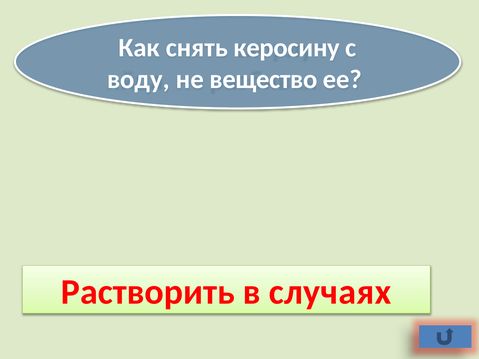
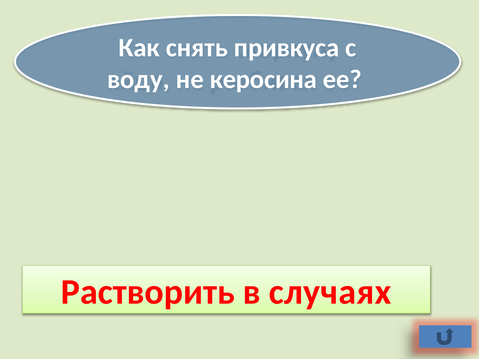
керосину: керосину -> привкуса
вещество: вещество -> керосина
